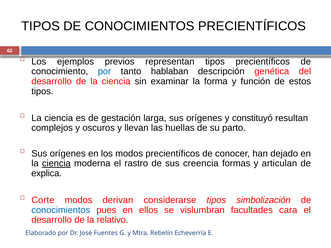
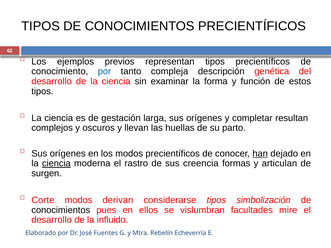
hablaban: hablaban -> compleja
constituyó: constituyó -> completar
han underline: none -> present
explica: explica -> surgen
conocimientos at (61, 210) colour: blue -> black
cara: cara -> mire
relativo: relativo -> influido
